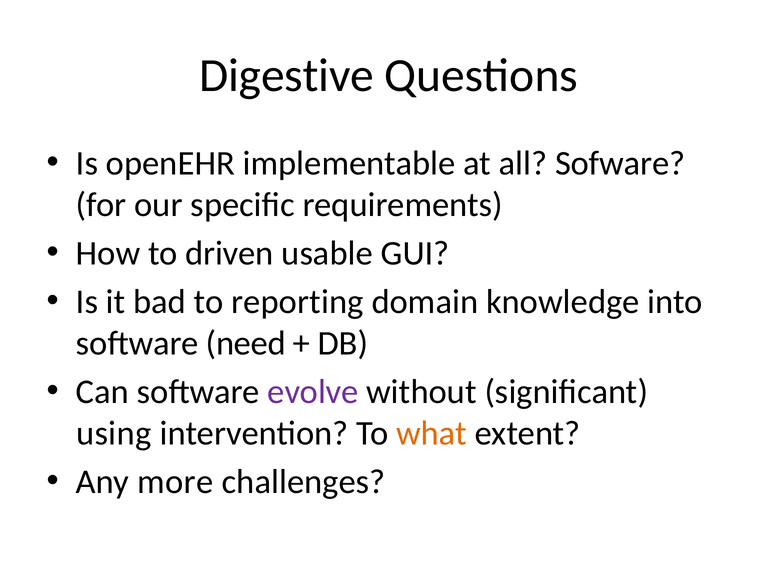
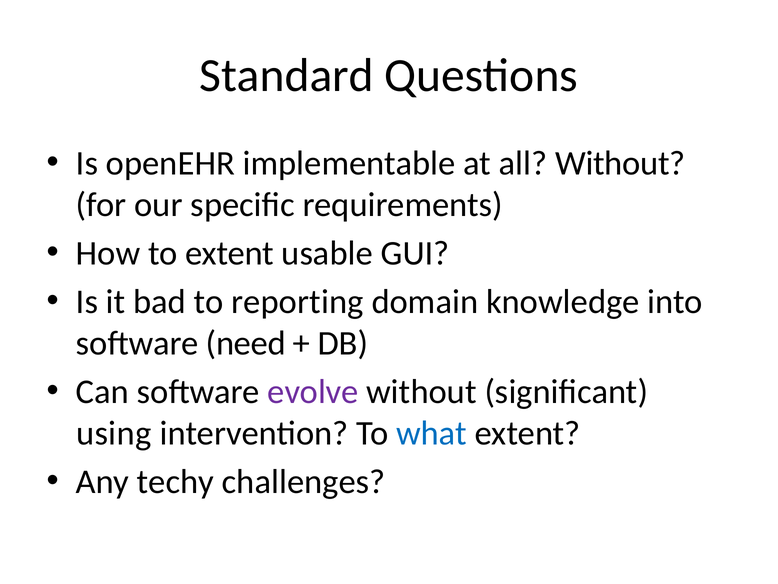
Digestive: Digestive -> Standard
all Sofware: Sofware -> Without
to driven: driven -> extent
what colour: orange -> blue
more: more -> techy
